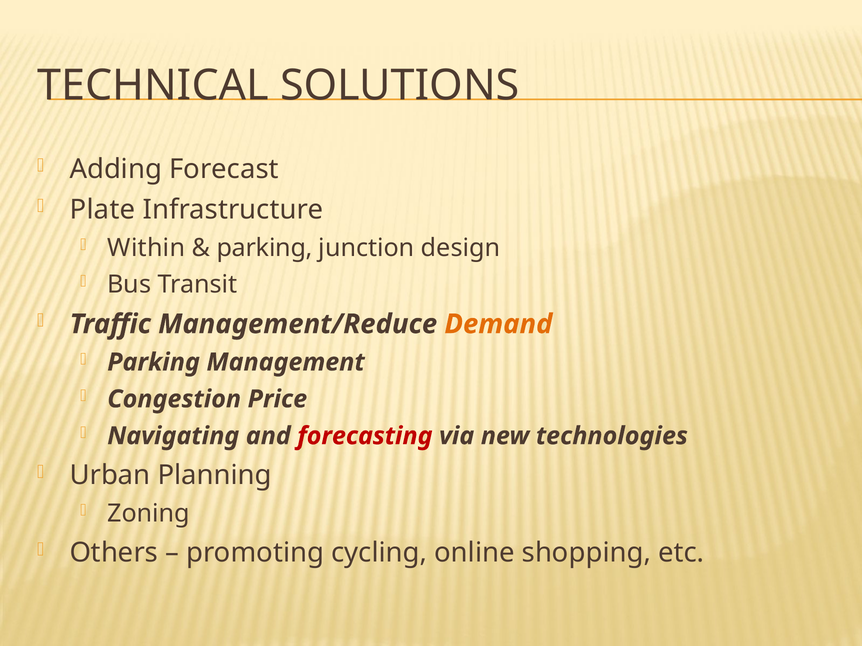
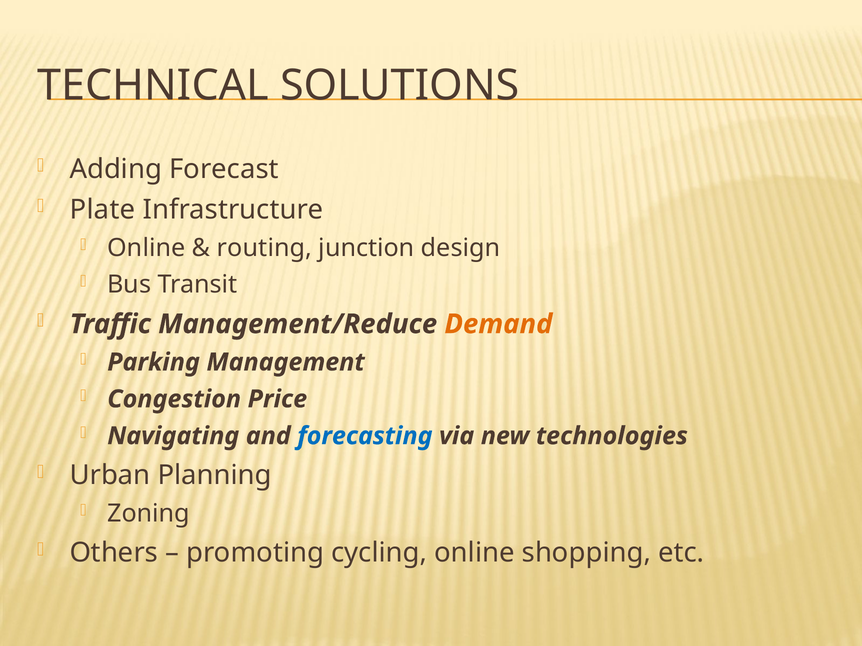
Within at (146, 248): Within -> Online
parking at (265, 248): parking -> routing
forecasting colour: red -> blue
